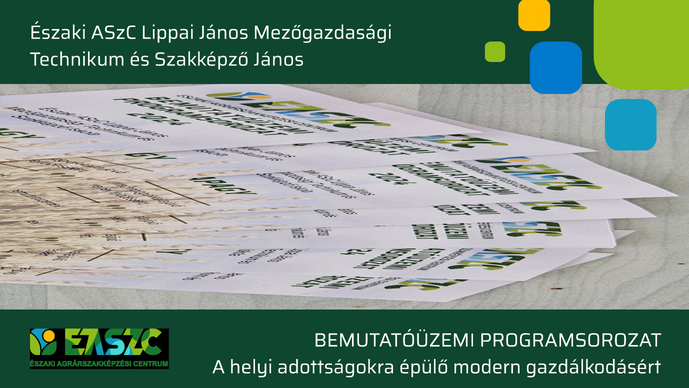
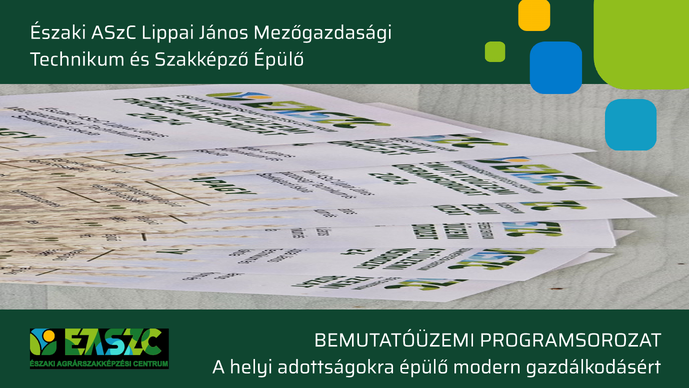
Szakképző János: János -> Épülő
